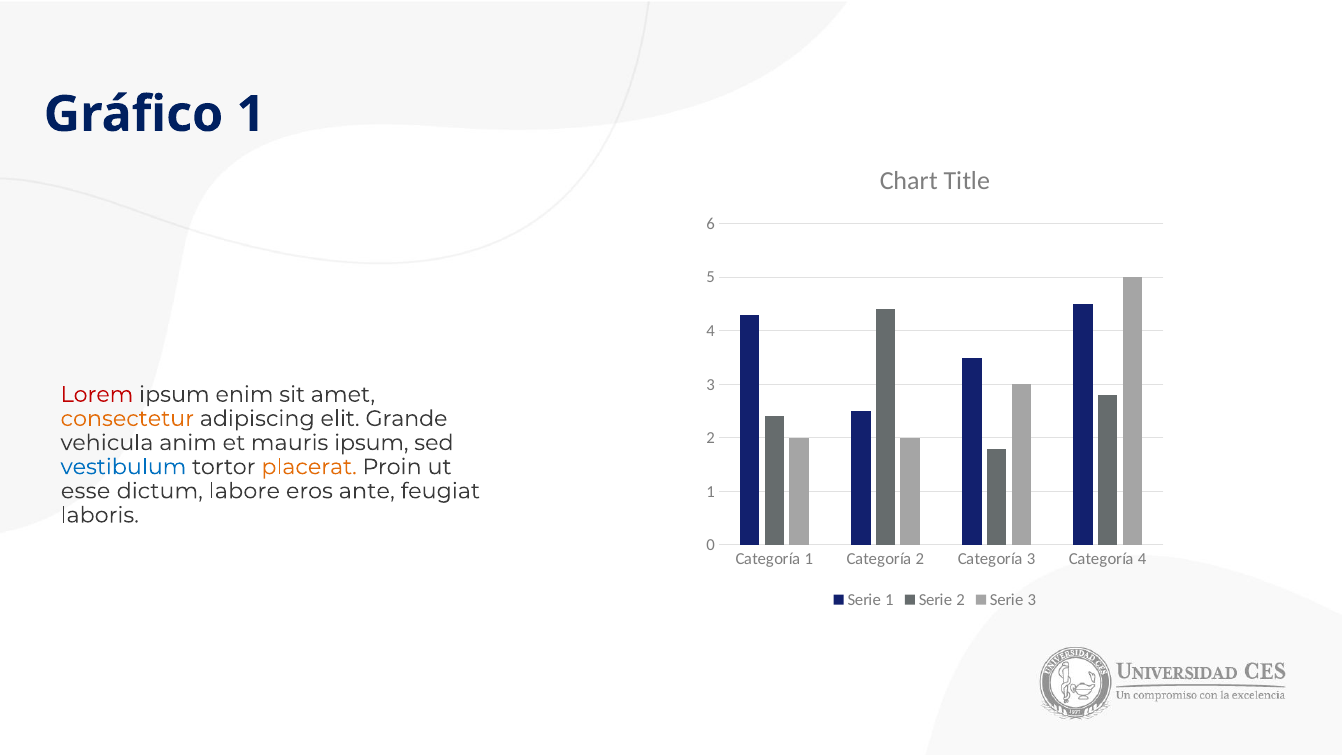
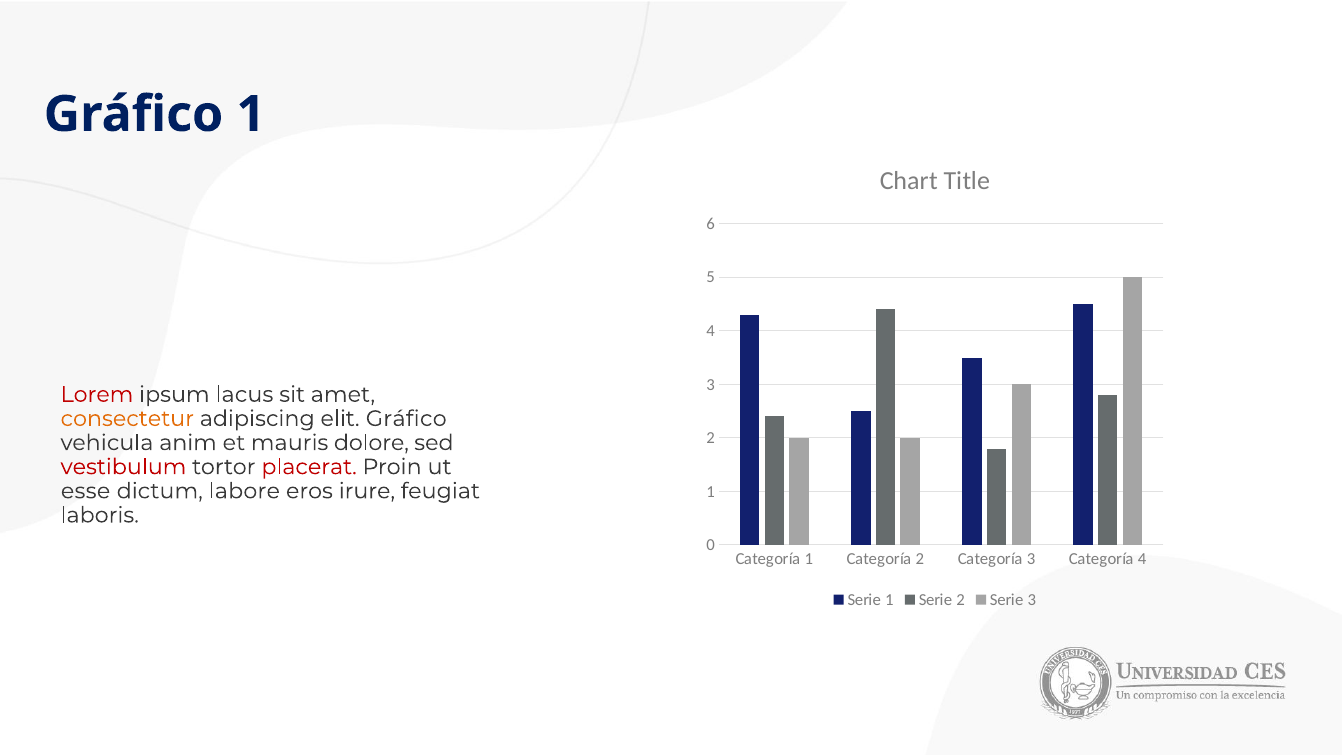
enim: enim -> lacus
elit Grande: Grande -> Gráfico
mauris ipsum: ipsum -> dolore
vestibulum colour: blue -> red
placerat colour: orange -> red
ante: ante -> irure
